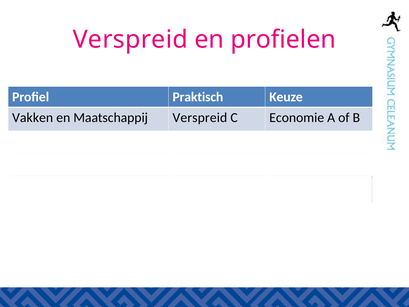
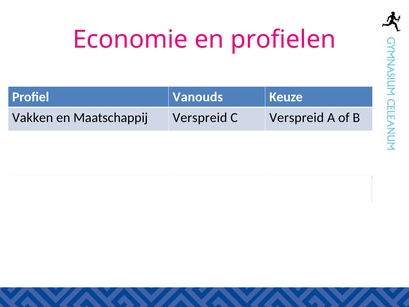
Verspreid at (130, 40): Verspreid -> Economie
Praktisch: Praktisch -> Vanouds
C Economie: Economie -> Verspreid
